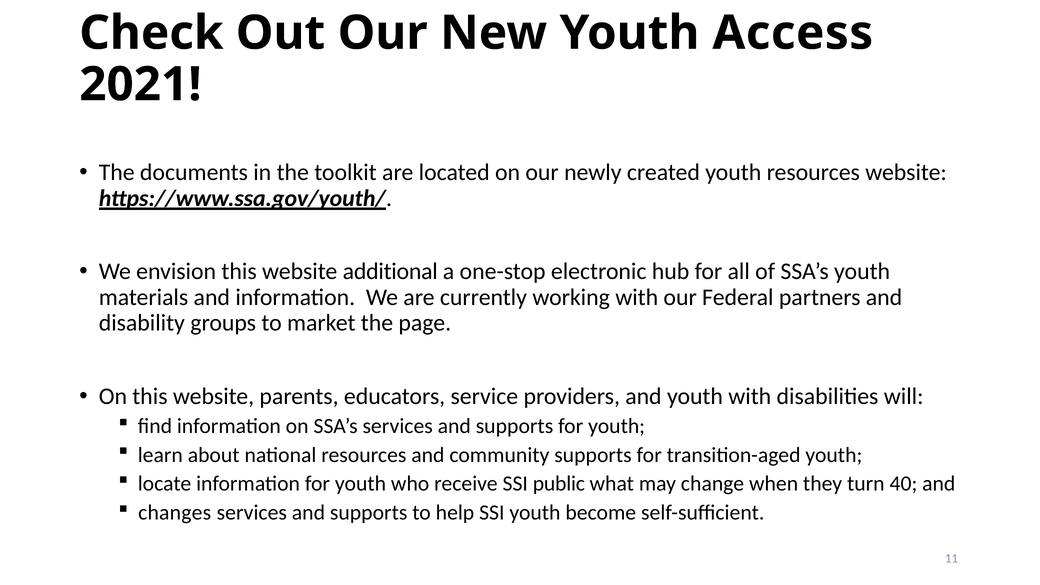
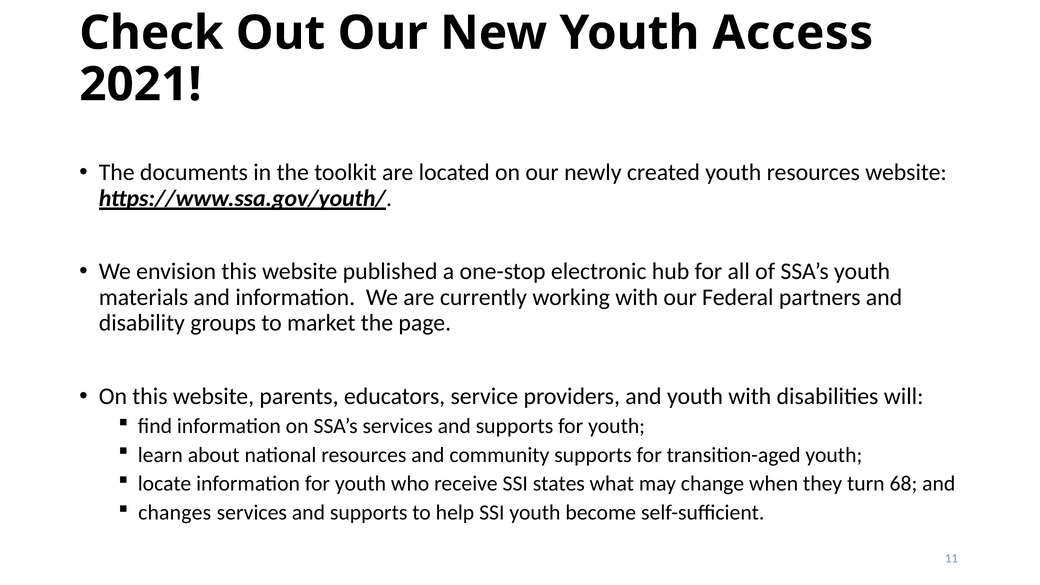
additional: additional -> published
public: public -> states
40: 40 -> 68
